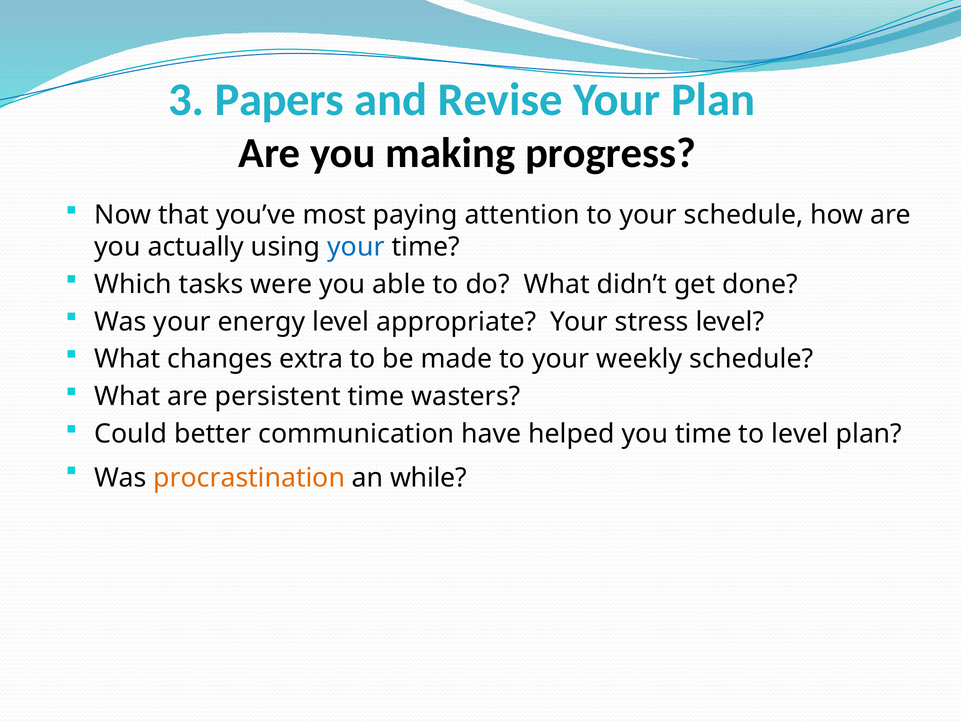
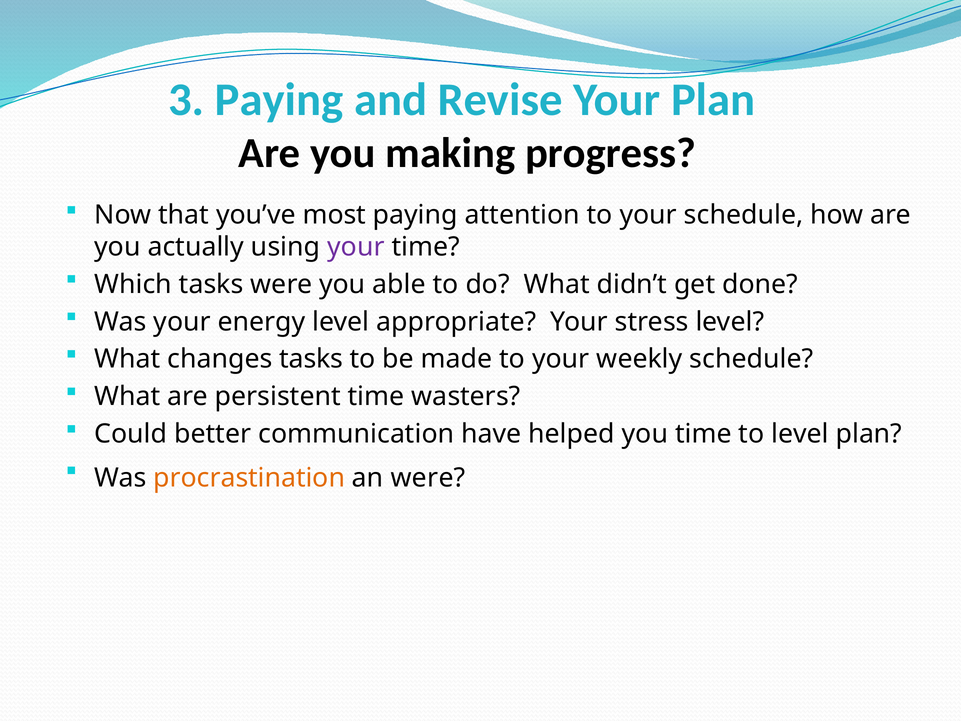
3 Papers: Papers -> Paying
your at (356, 247) colour: blue -> purple
changes extra: extra -> tasks
an while: while -> were
